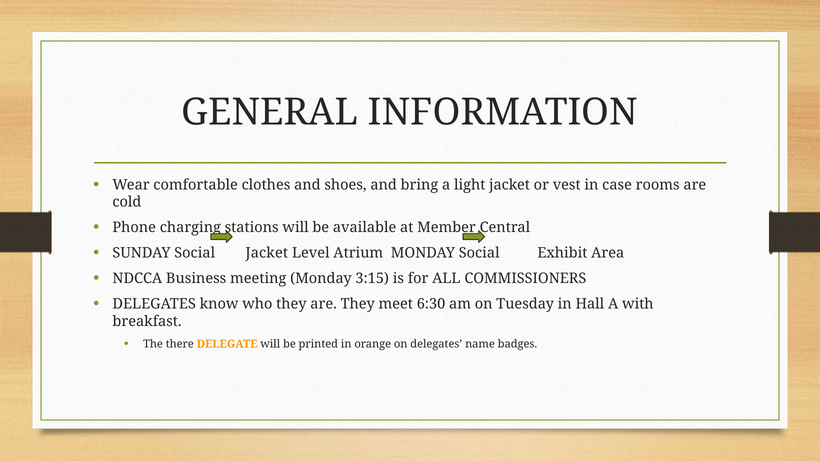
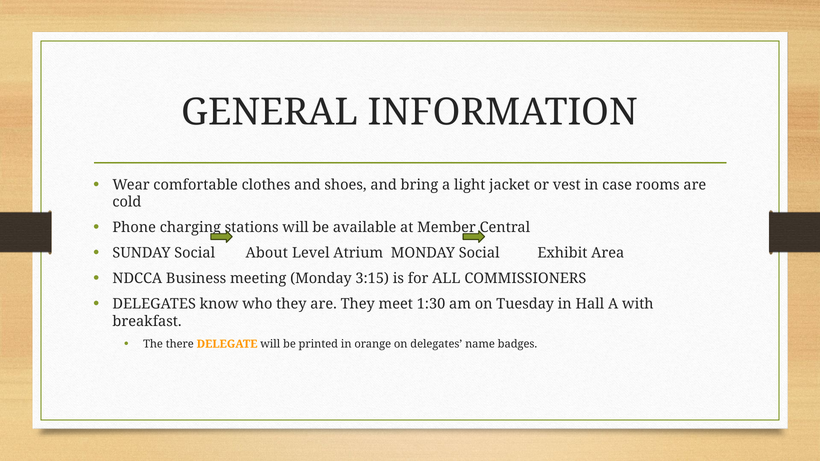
Social Jacket: Jacket -> About
6:30: 6:30 -> 1:30
